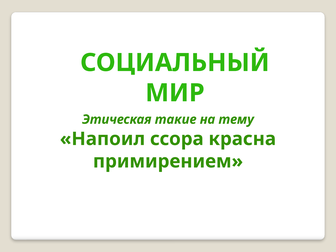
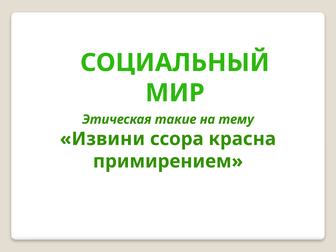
Напоил: Напоил -> Извини
